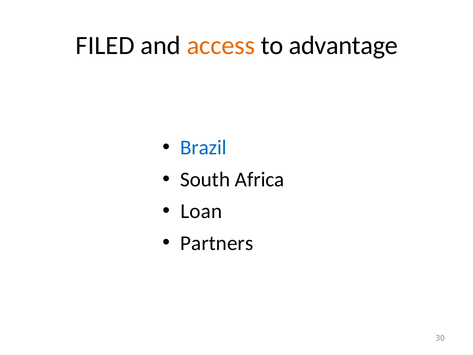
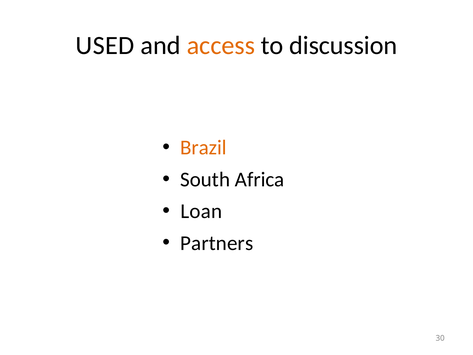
FILED: FILED -> USED
advantage: advantage -> discussion
Brazil colour: blue -> orange
